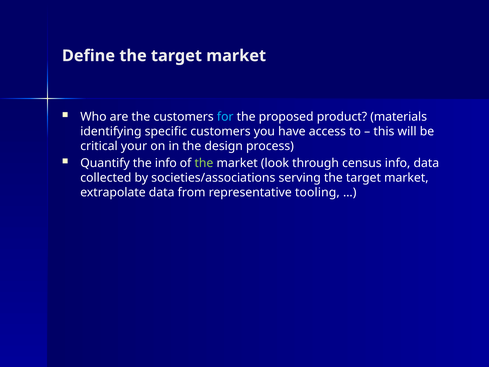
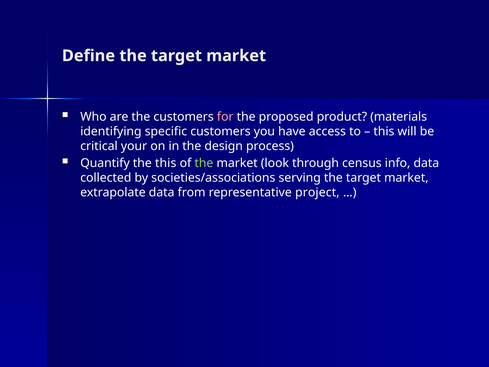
for colour: light blue -> pink
the info: info -> this
tooling: tooling -> project
